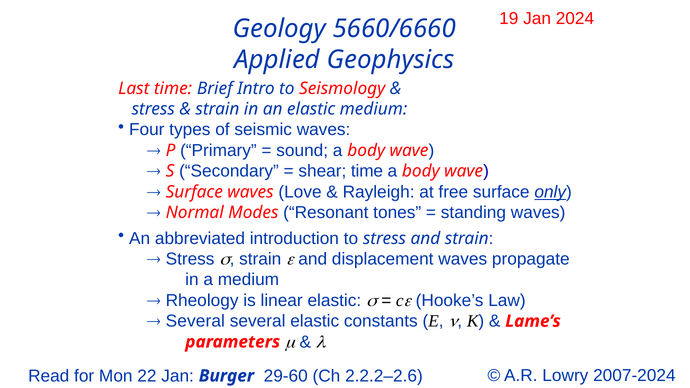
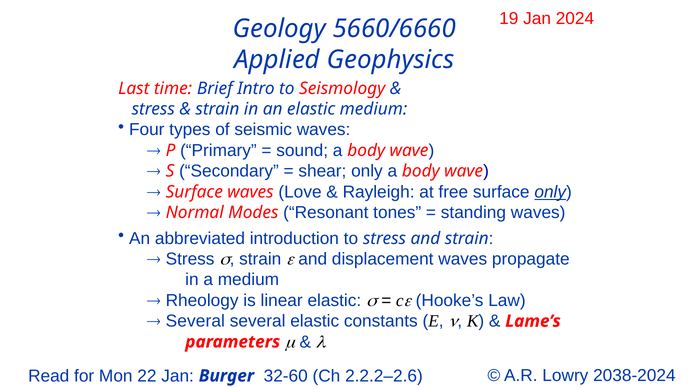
shear time: time -> only
2007-2024: 2007-2024 -> 2038-2024
29-60: 29-60 -> 32-60
